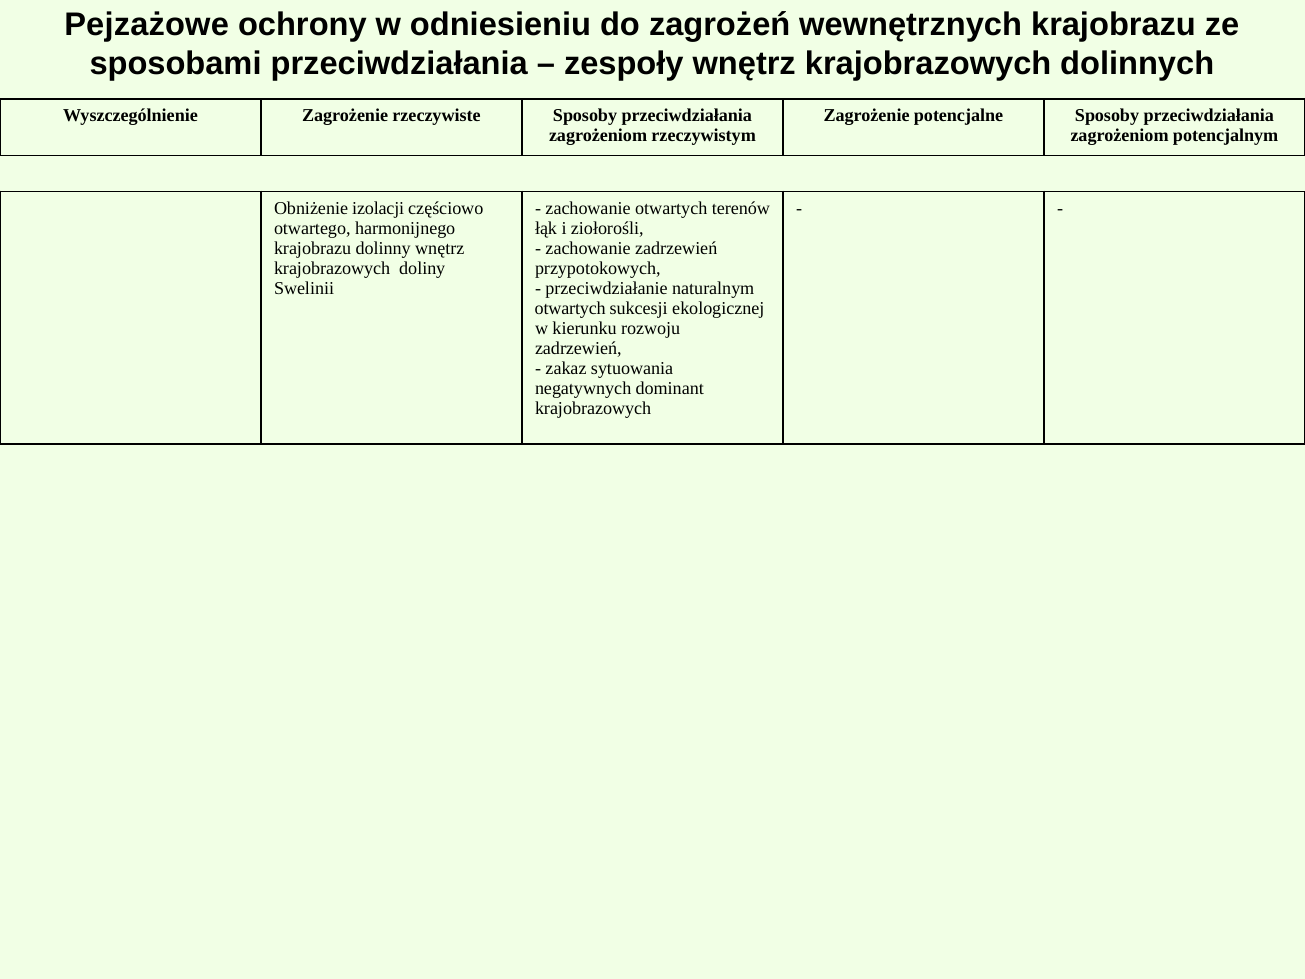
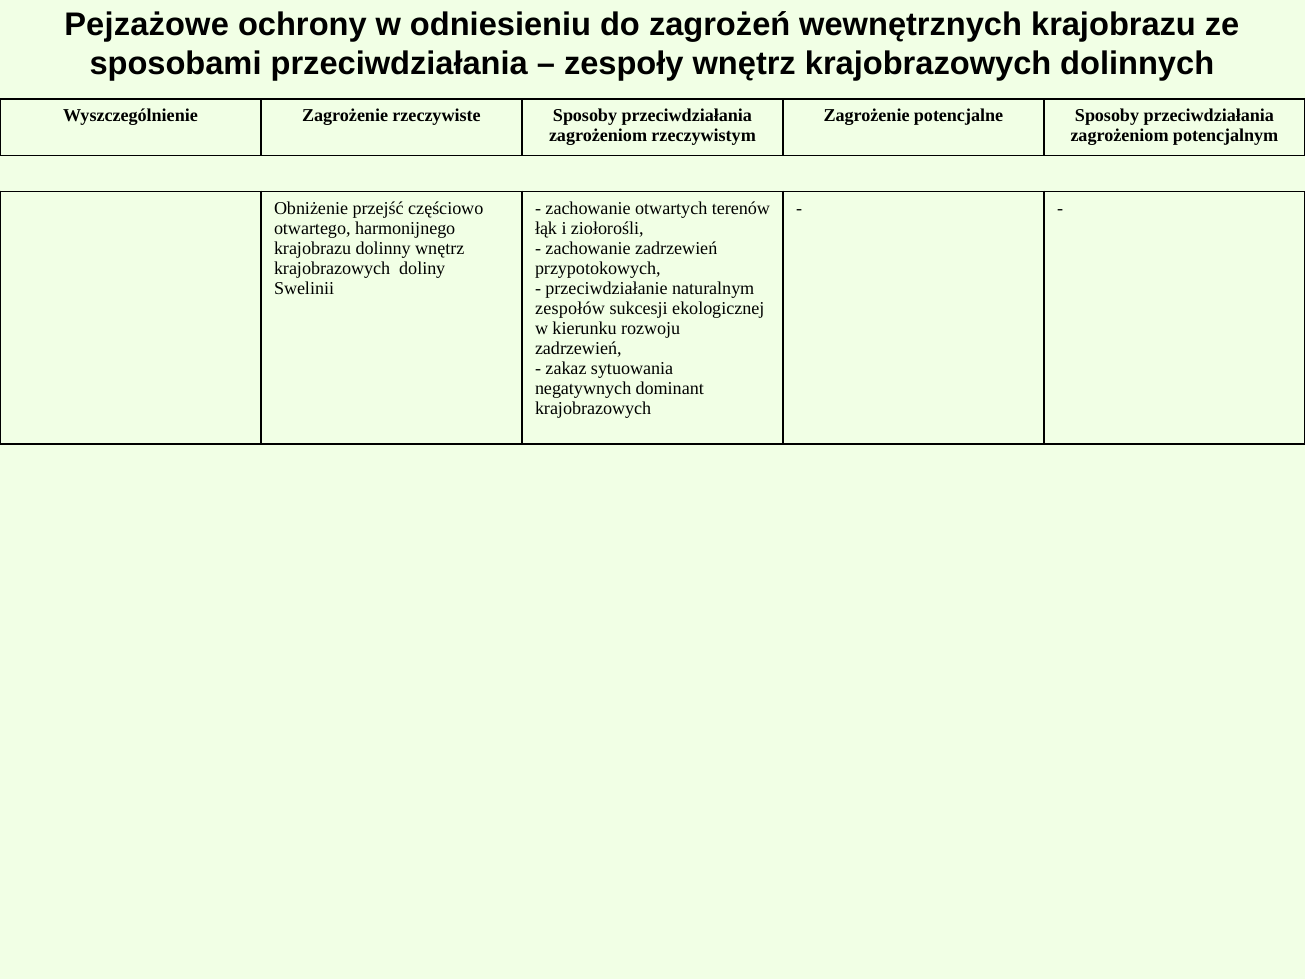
izolacji: izolacji -> przejść
otwartych at (570, 308): otwartych -> zespołów
